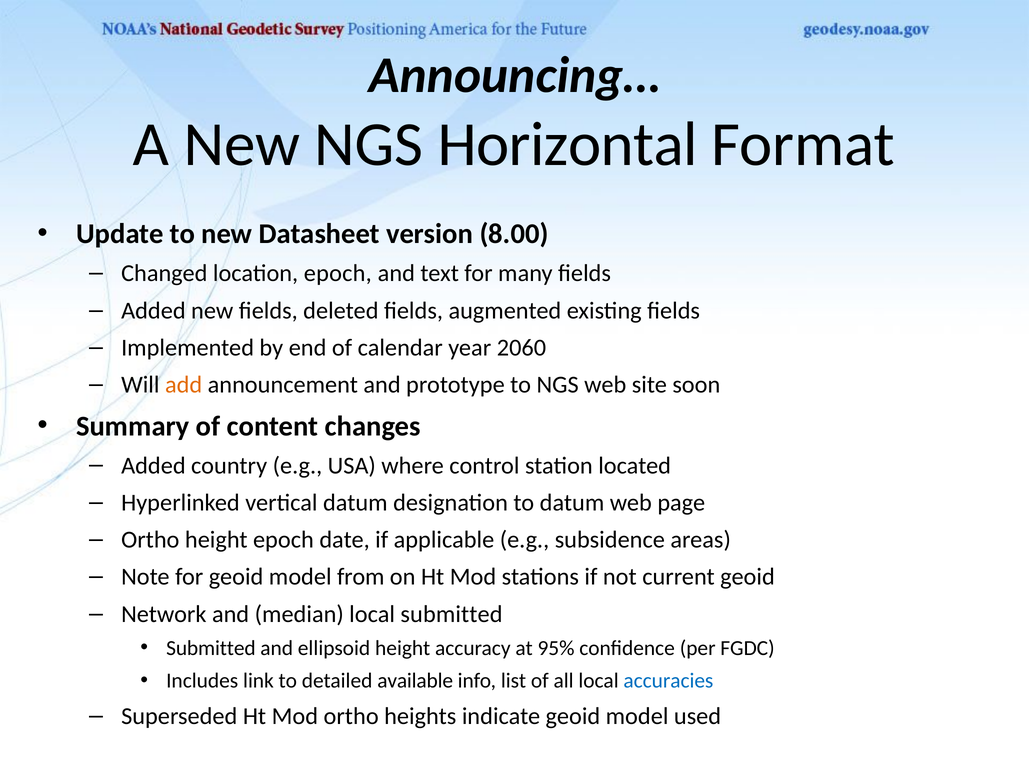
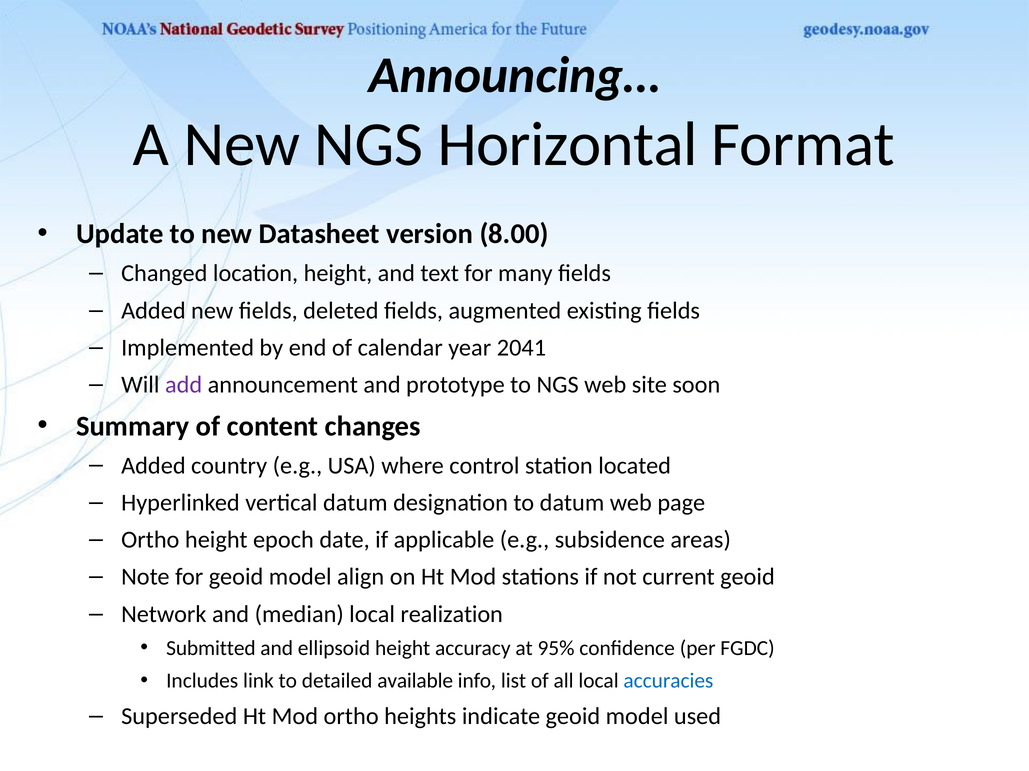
location epoch: epoch -> height
2060: 2060 -> 2041
add colour: orange -> purple
from: from -> align
local submitted: submitted -> realization
